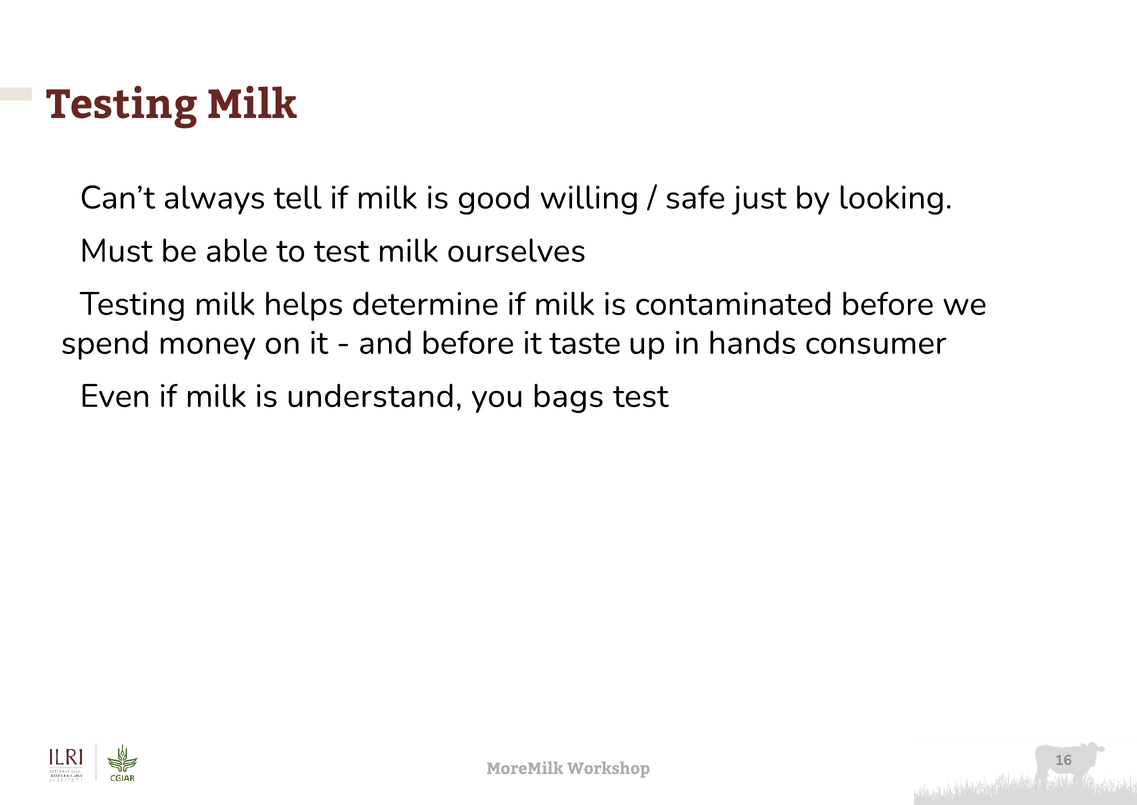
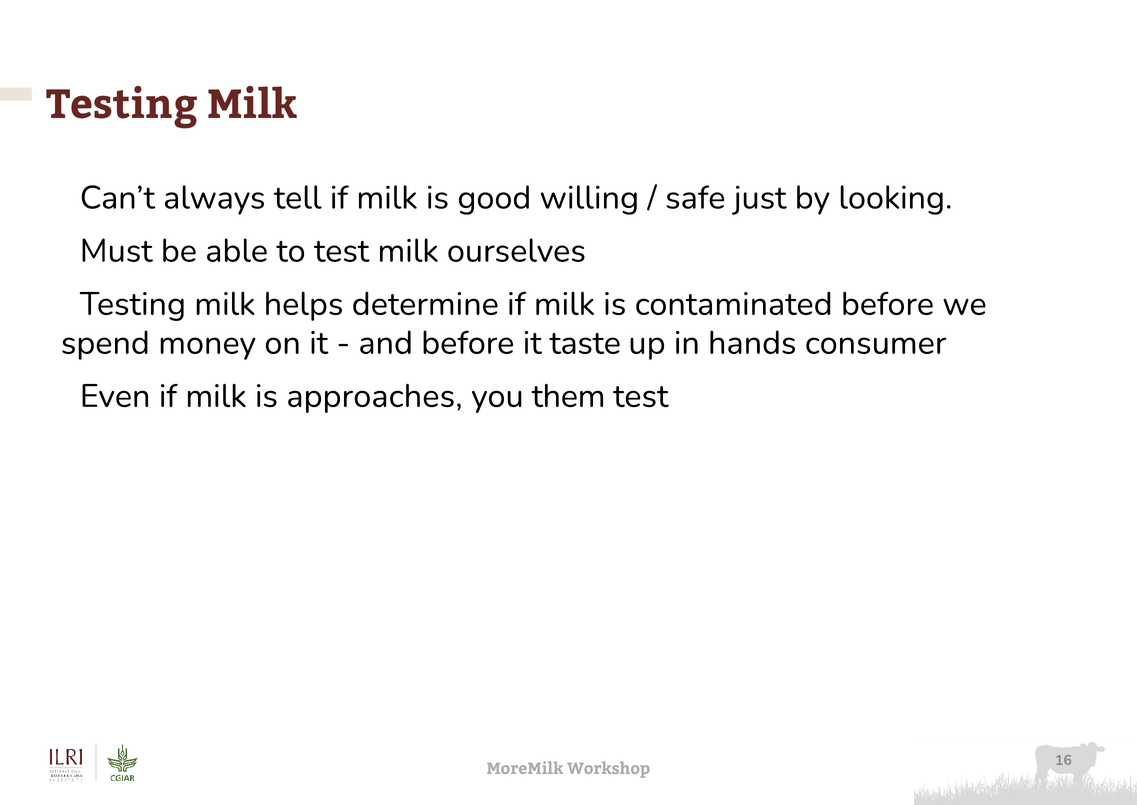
understand: understand -> approaches
bags: bags -> them
